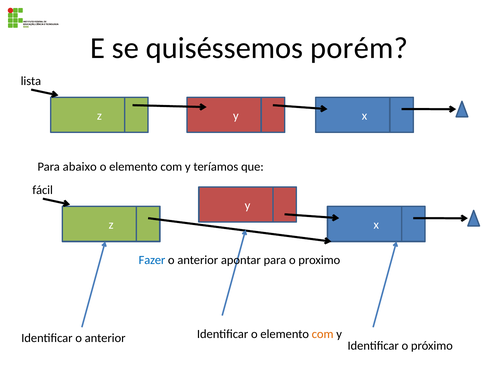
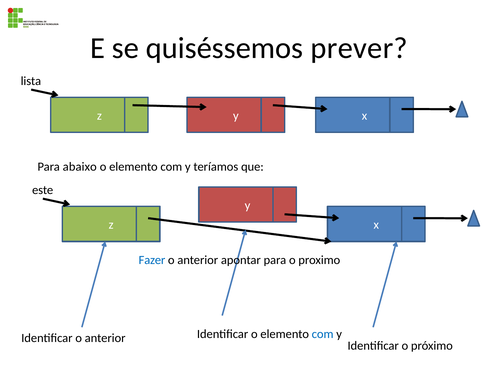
porém: porém -> prever
fácil: fácil -> este
com at (323, 334) colour: orange -> blue
